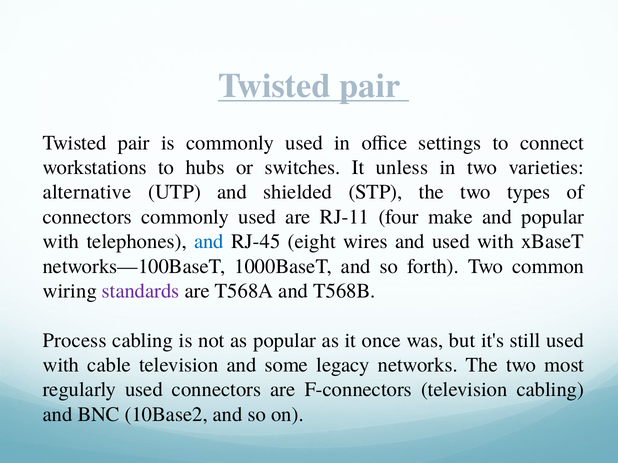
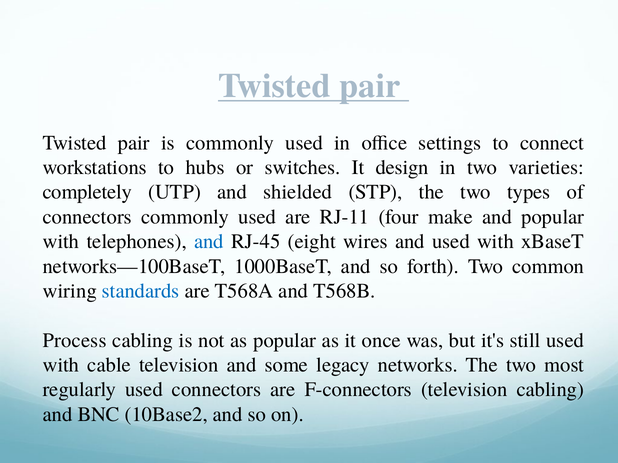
unless: unless -> design
alternative: alternative -> completely
standards colour: purple -> blue
